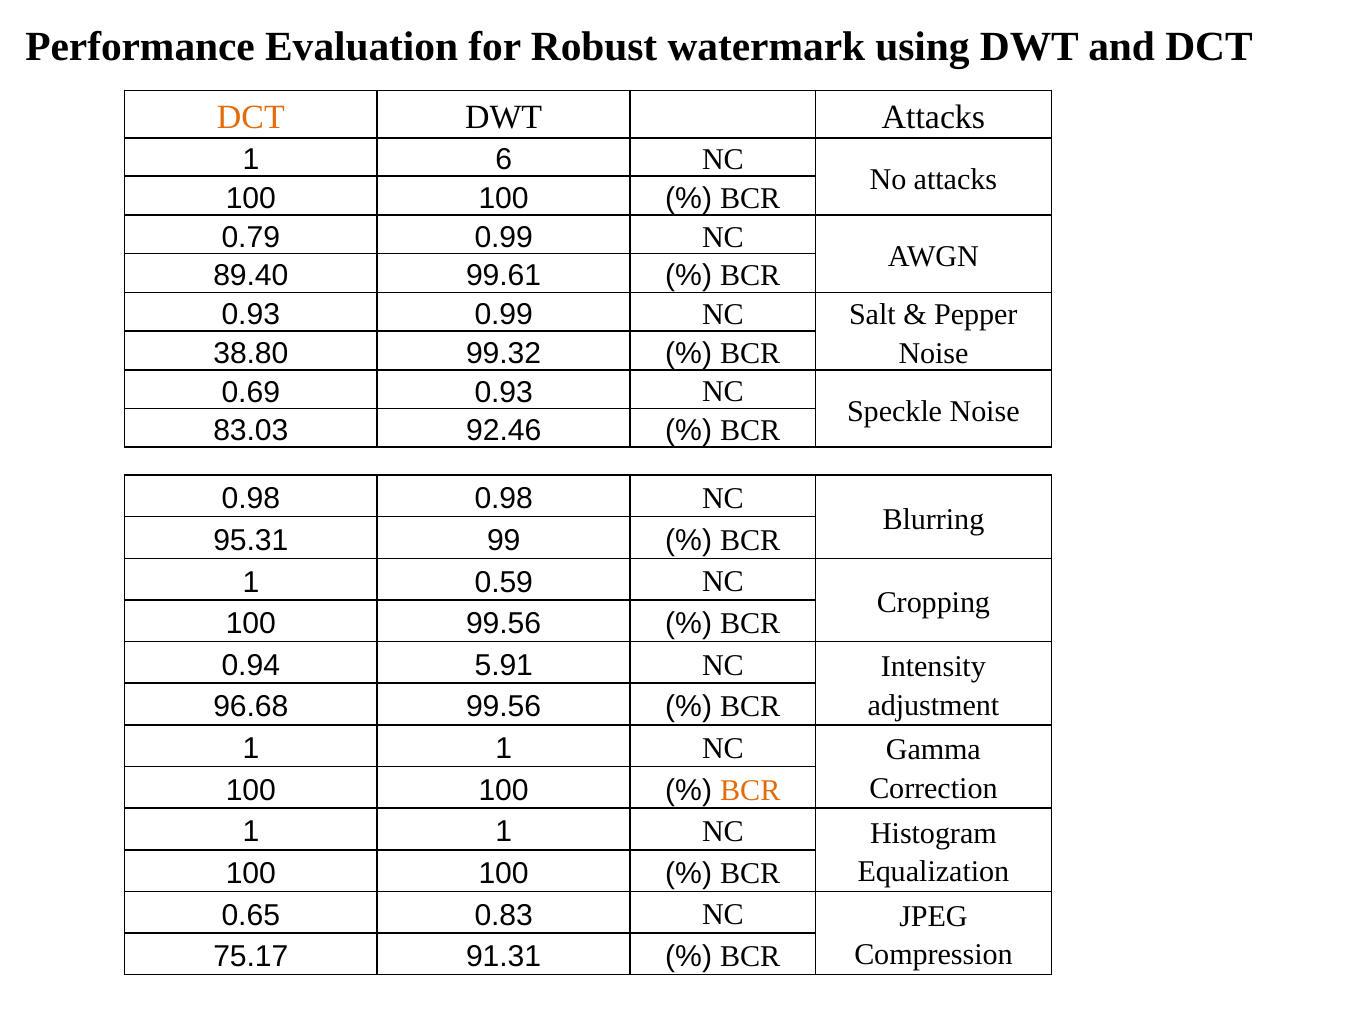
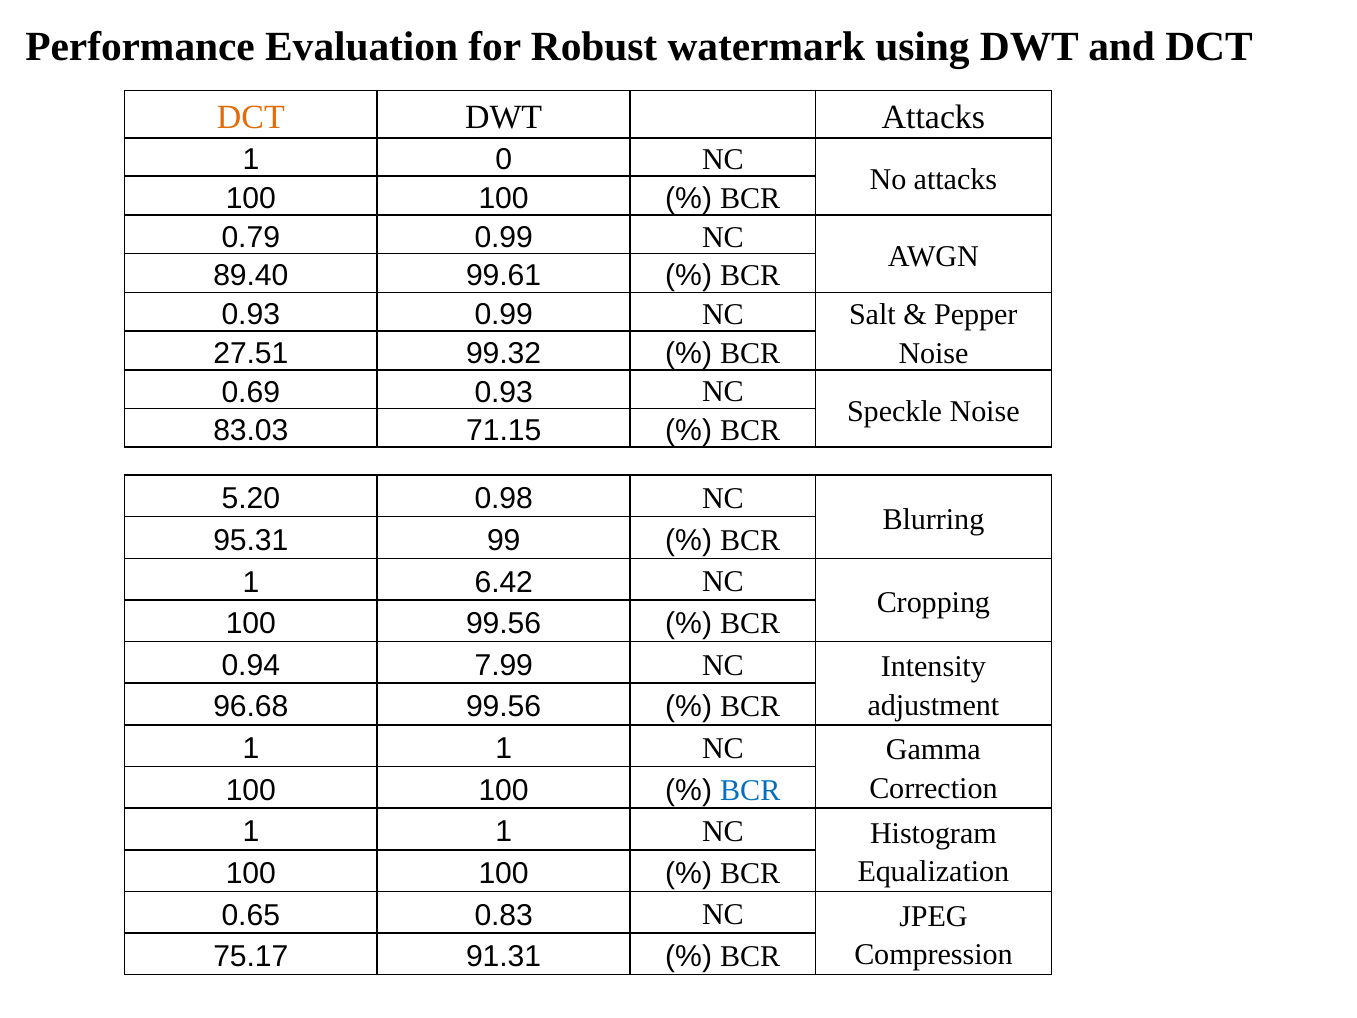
6: 6 -> 0
38.80: 38.80 -> 27.51
92.46: 92.46 -> 71.15
0.98 at (251, 499): 0.98 -> 5.20
0.59: 0.59 -> 6.42
5.91: 5.91 -> 7.99
BCR at (750, 790) colour: orange -> blue
